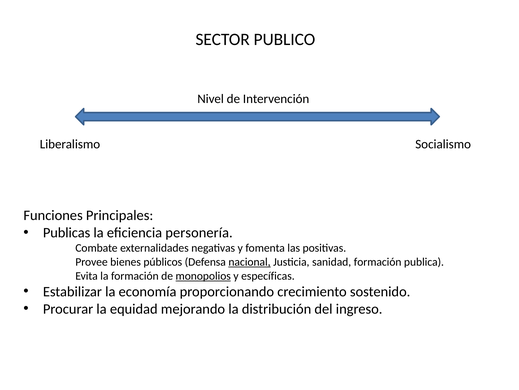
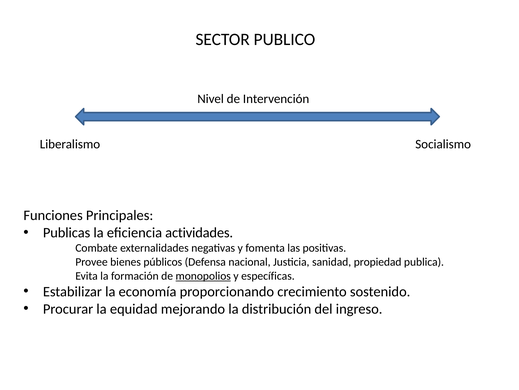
personería: personería -> actividades
nacional underline: present -> none
sanidad formación: formación -> propiedad
